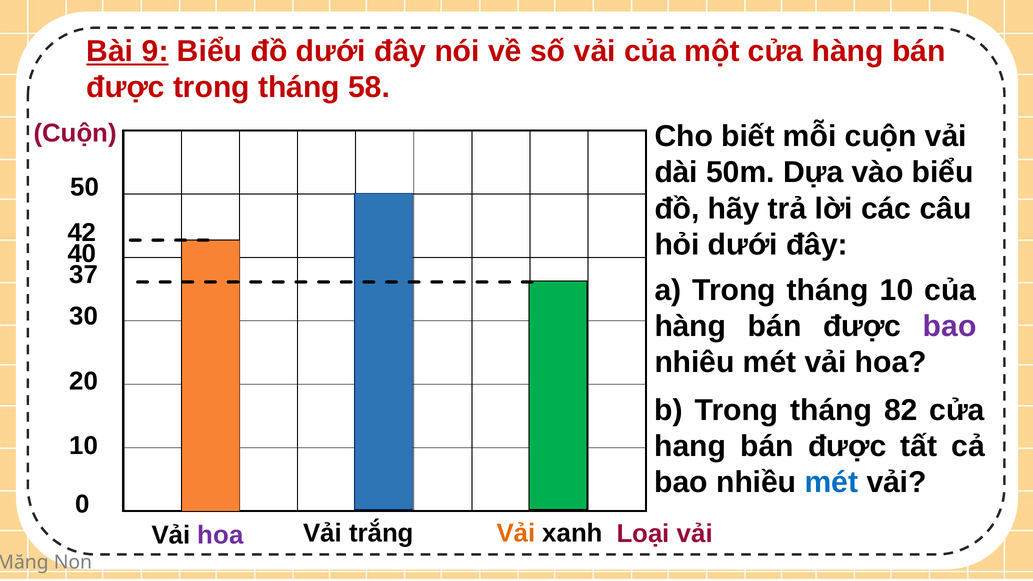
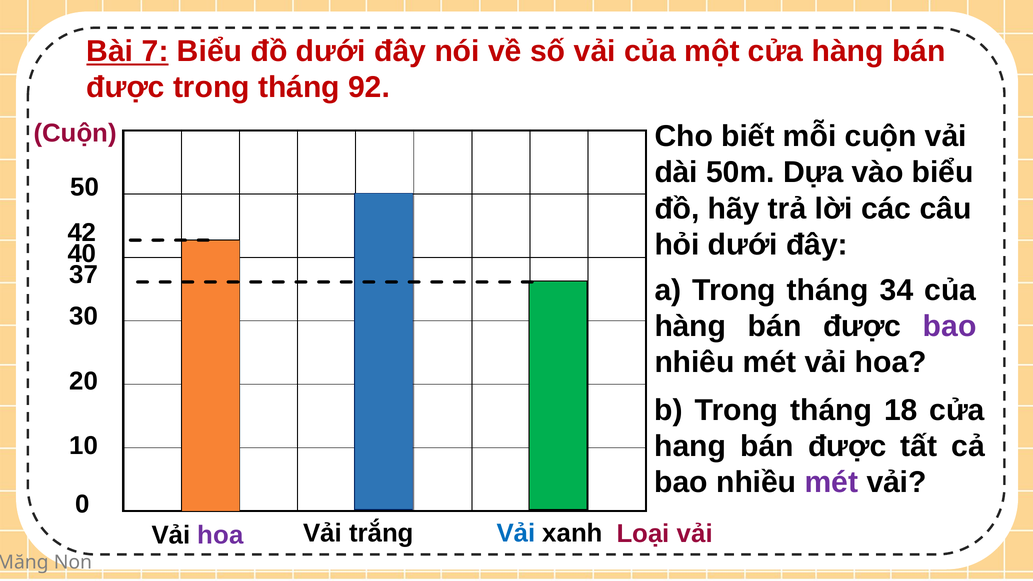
9: 9 -> 7
58: 58 -> 92
tháng 10: 10 -> 34
82: 82 -> 18
mét at (831, 483) colour: blue -> purple
Vải at (516, 533) colour: orange -> blue
